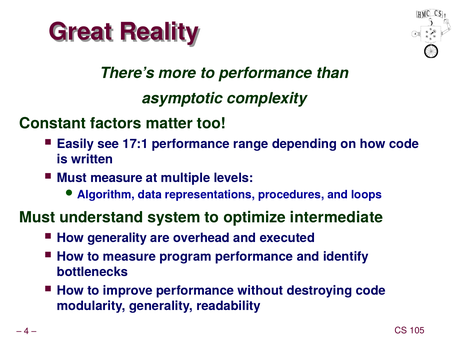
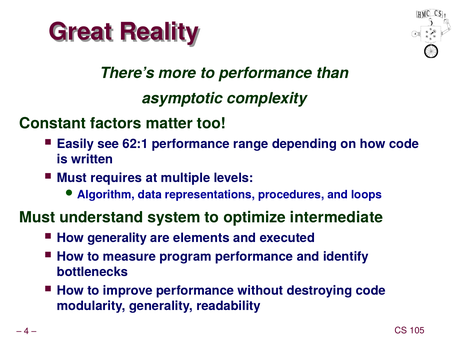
17:1: 17:1 -> 62:1
Must measure: measure -> requires
overhead: overhead -> elements
